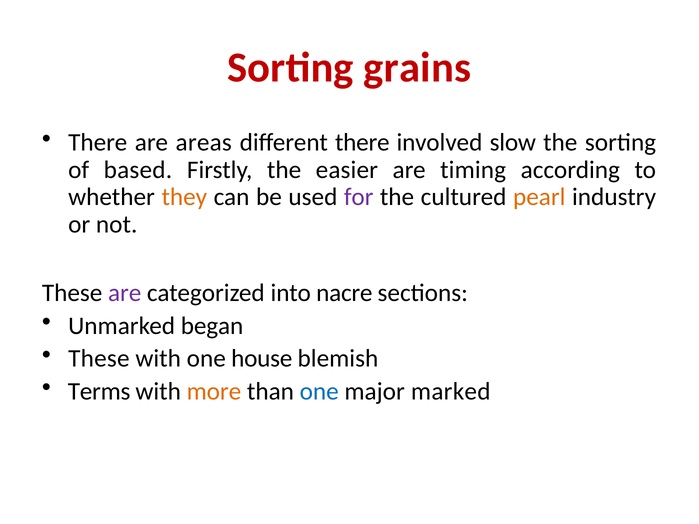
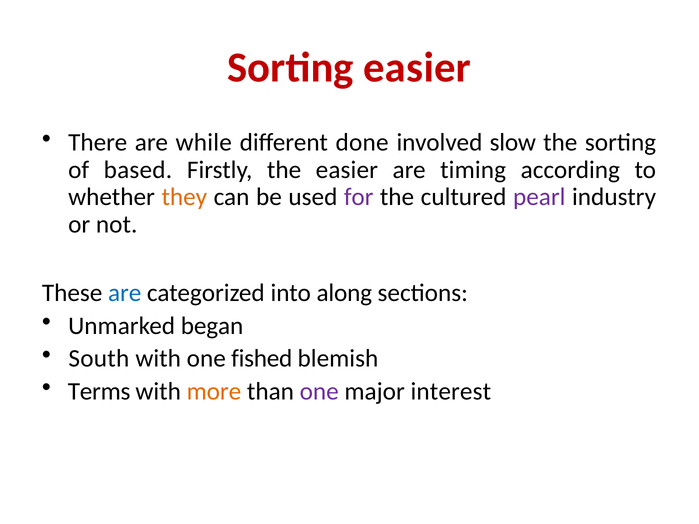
Sorting grains: grains -> easier
areas: areas -> while
different there: there -> done
pearl colour: orange -> purple
are at (125, 293) colour: purple -> blue
nacre: nacre -> along
These at (99, 359): These -> South
house: house -> fished
one at (319, 392) colour: blue -> purple
marked: marked -> interest
